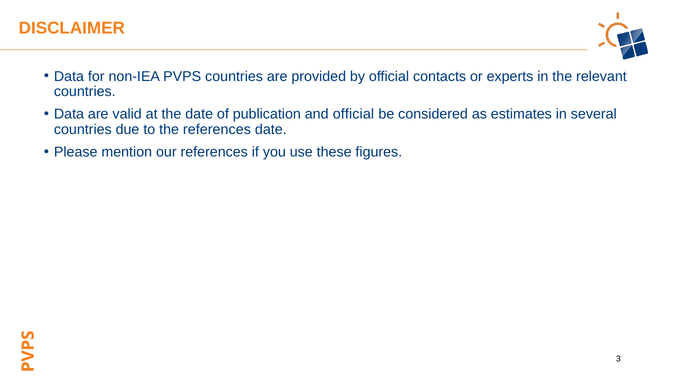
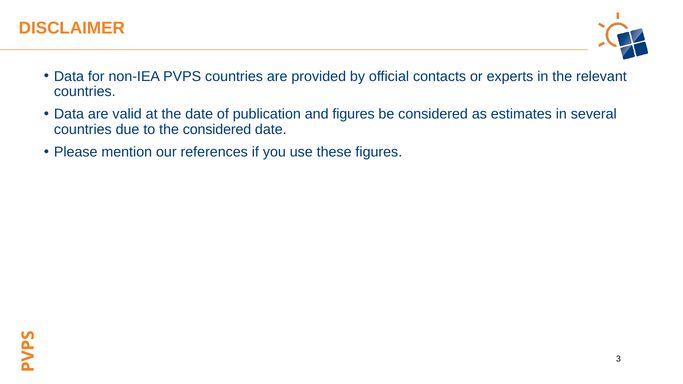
and official: official -> figures
the references: references -> considered
